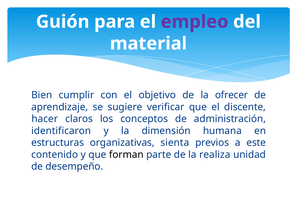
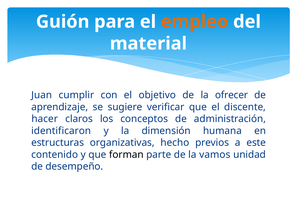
empleo colour: purple -> orange
Bien: Bien -> Juan
sienta: sienta -> hecho
realiza: realiza -> vamos
